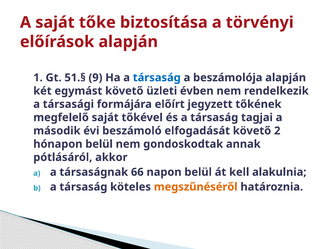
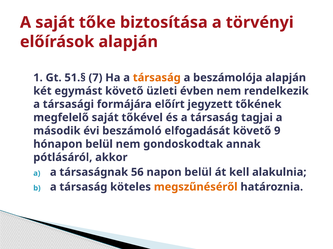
9: 9 -> 7
társaság at (157, 78) colour: blue -> orange
2: 2 -> 9
66: 66 -> 56
